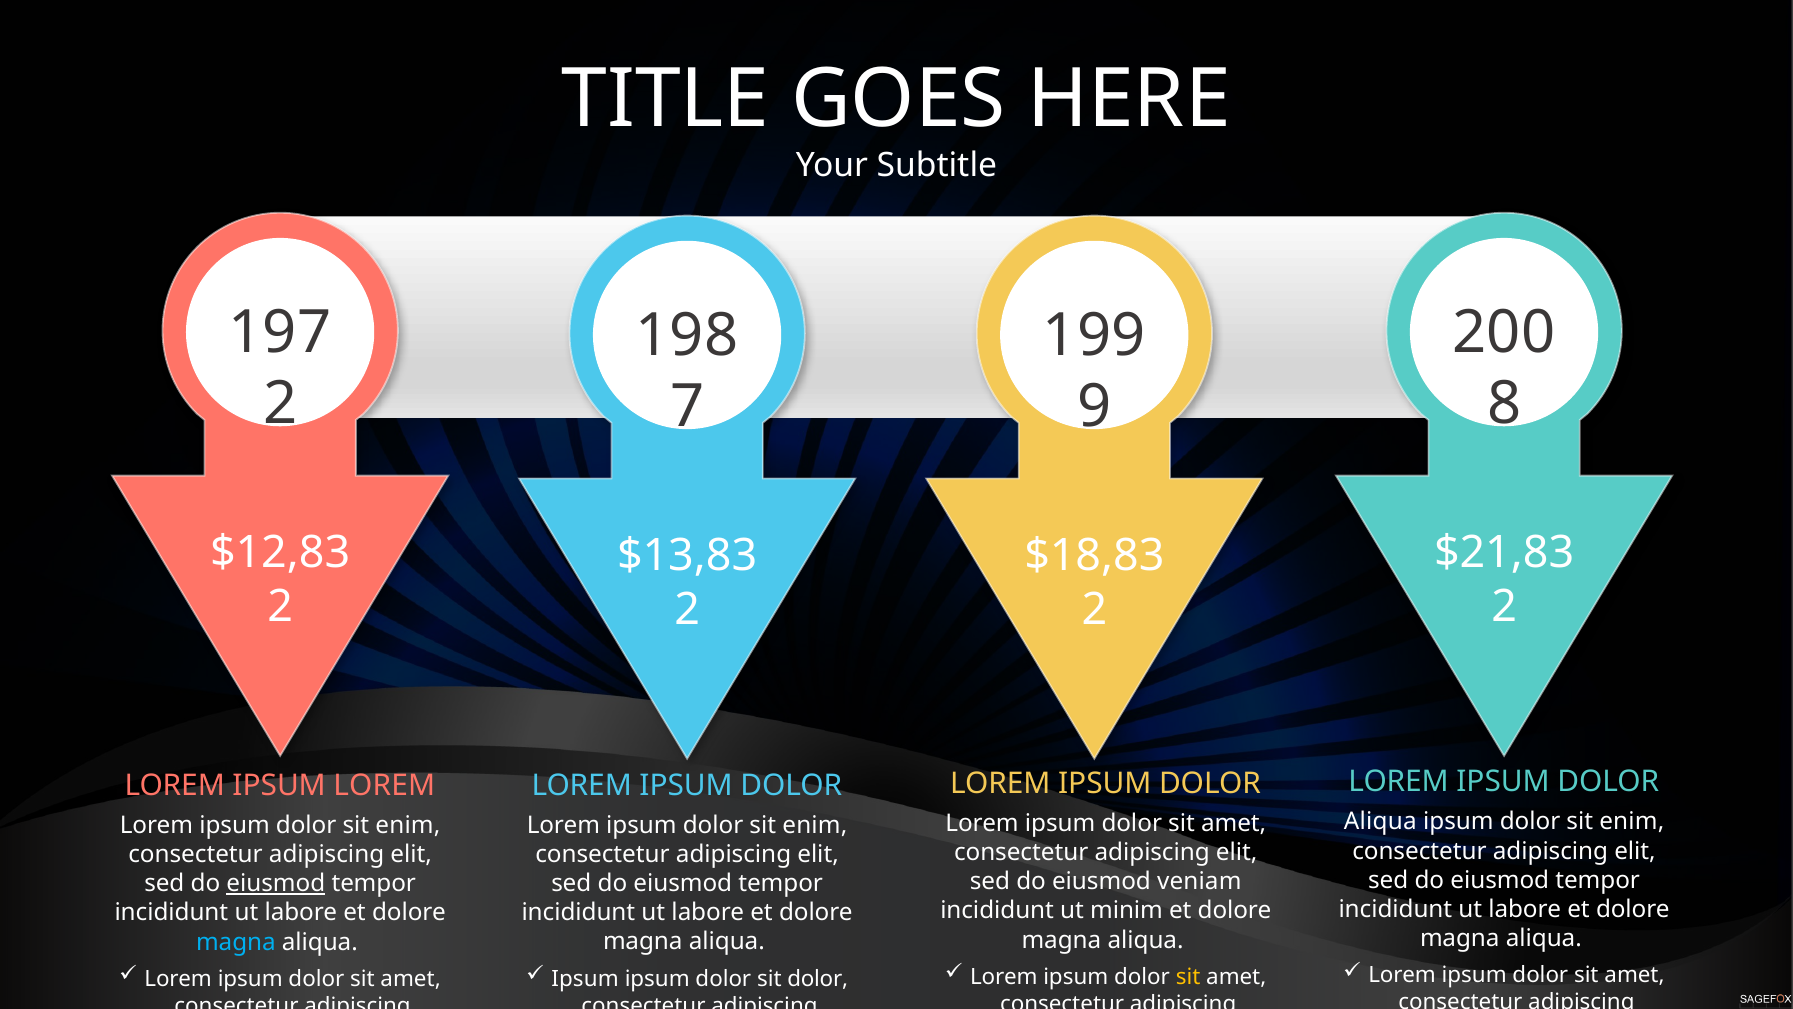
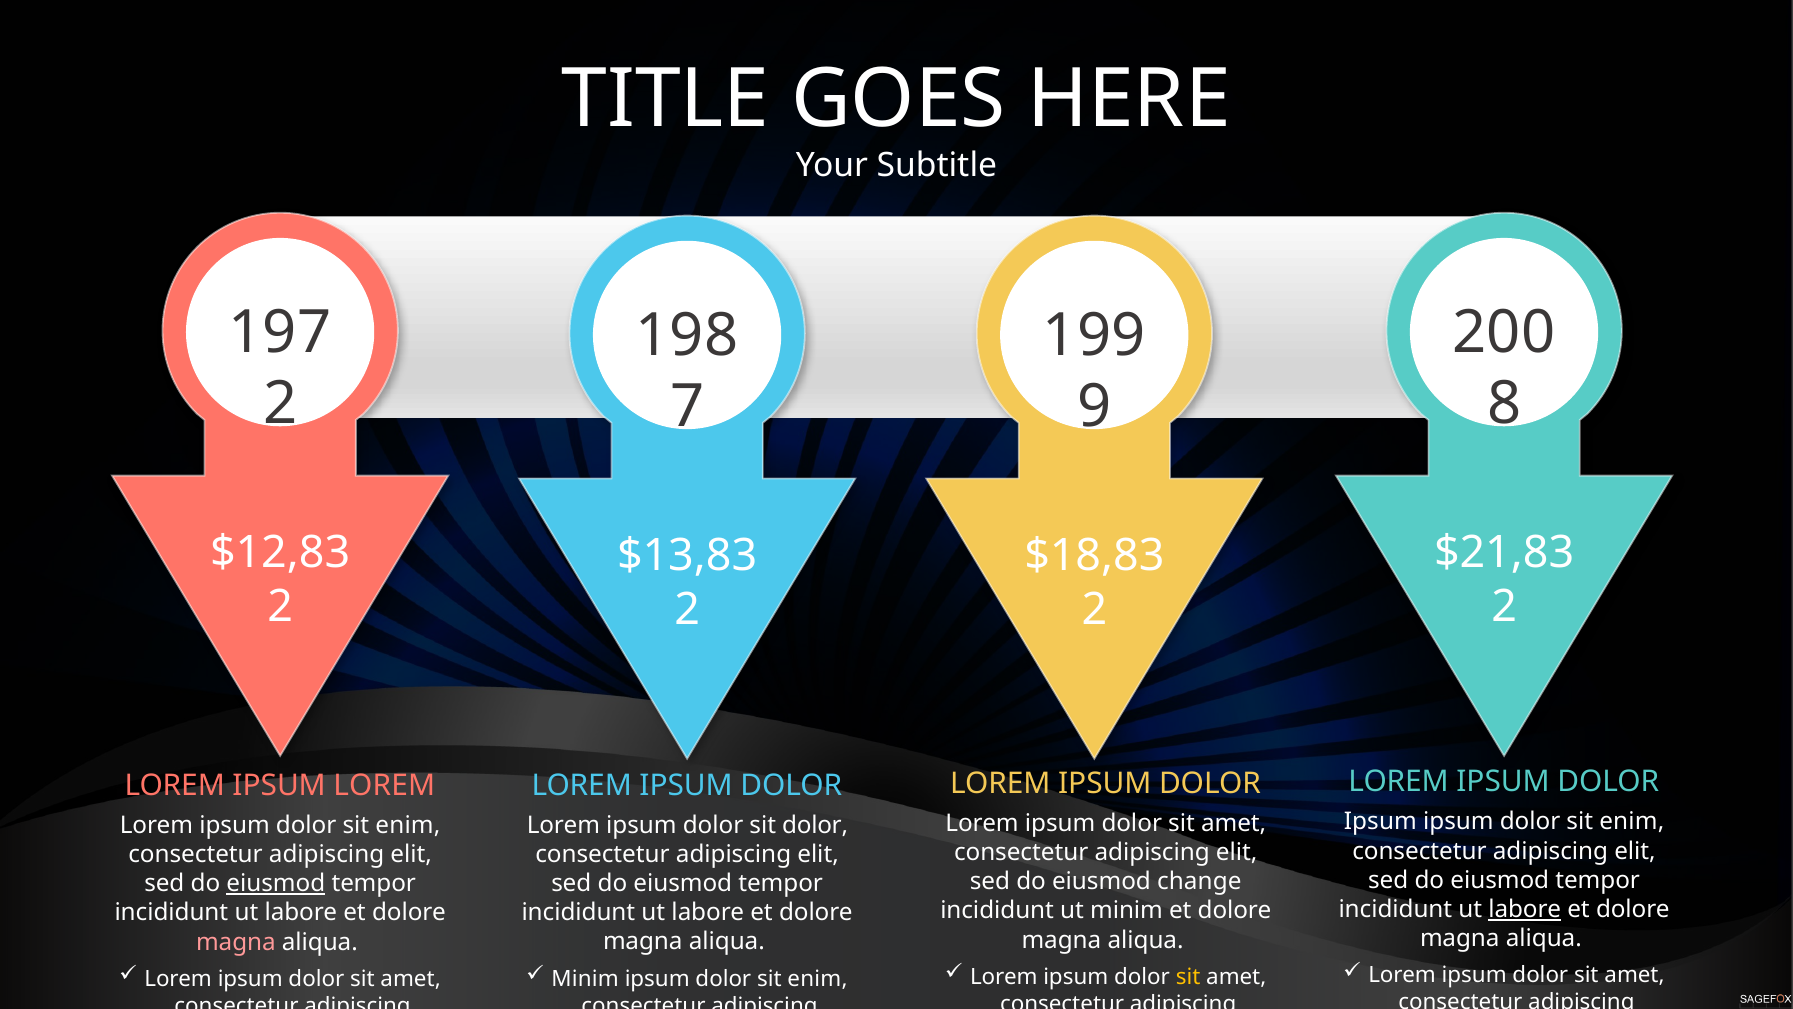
Aliqua at (1380, 821): Aliqua -> Ipsum
enim at (815, 825): enim -> dolor
veniam: veniam -> change
labore at (1525, 909) underline: none -> present
magna at (236, 942) colour: light blue -> pink
Ipsum at (585, 978): Ipsum -> Minim
dolor at (818, 978): dolor -> enim
